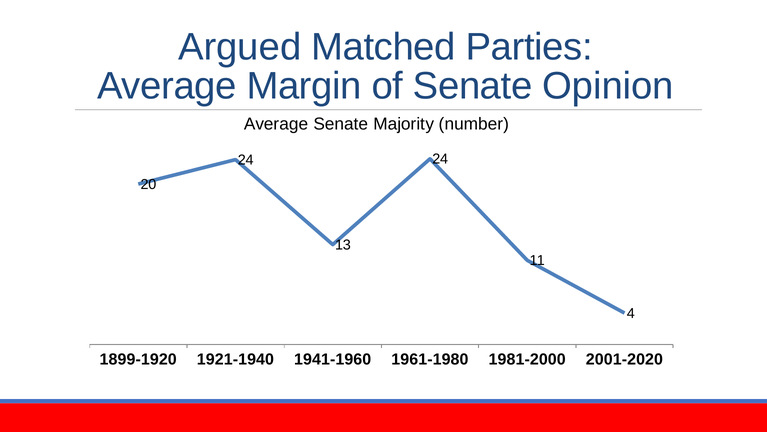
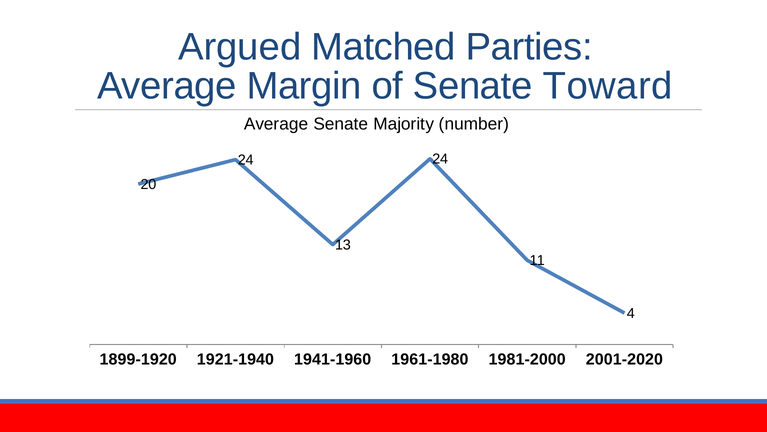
Opinion: Opinion -> Toward
